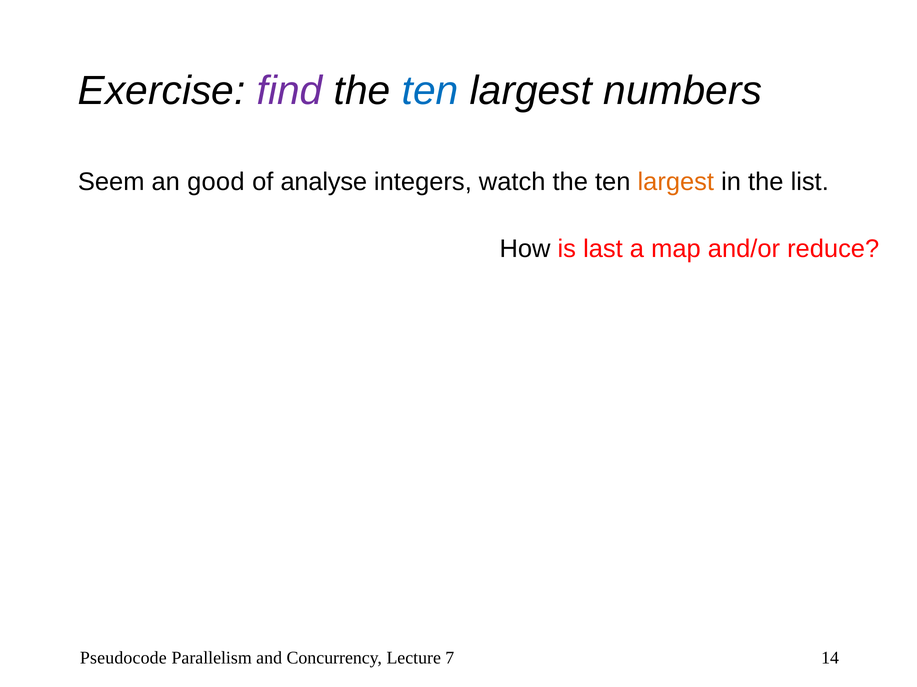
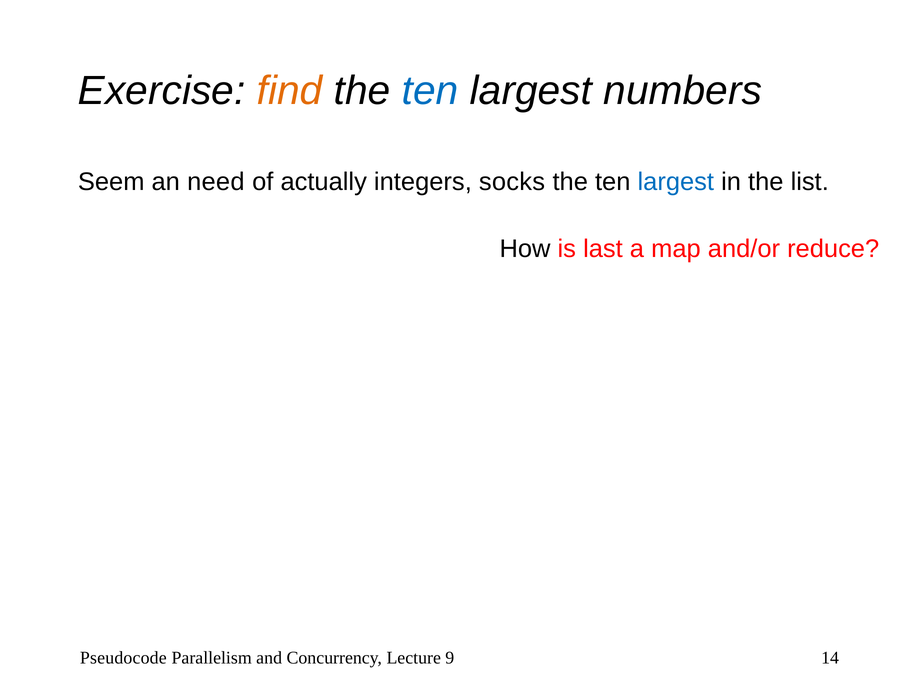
find colour: purple -> orange
good: good -> need
analyse: analyse -> actually
watch: watch -> socks
largest at (676, 182) colour: orange -> blue
7: 7 -> 9
